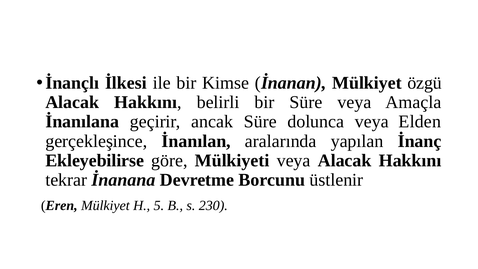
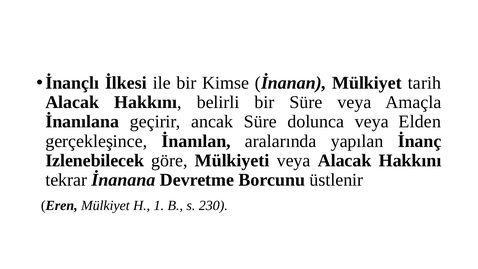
özgü: özgü -> tarih
Ekleyebilirse: Ekleyebilirse -> Izlenebilecek
5: 5 -> 1
